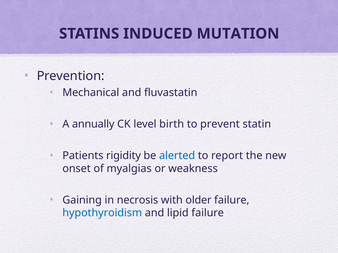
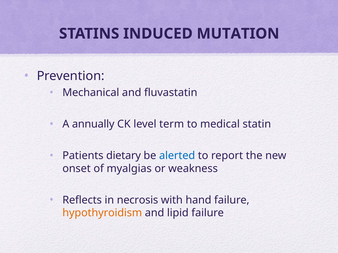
birth: birth -> term
prevent: prevent -> medical
rigidity: rigidity -> dietary
Gaining: Gaining -> Reflects
older: older -> hand
hypothyroidism colour: blue -> orange
